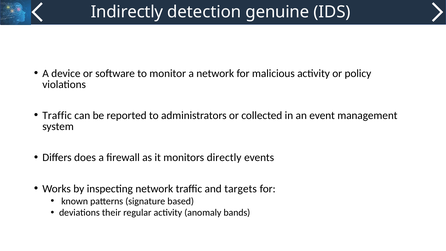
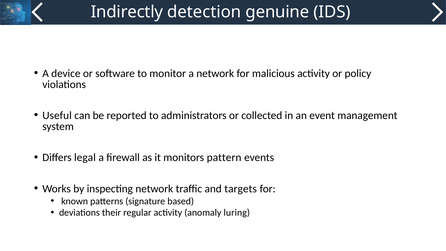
Traffic at (57, 115): Traffic -> Useful
does: does -> legal
directly: directly -> pattern
bands: bands -> luring
